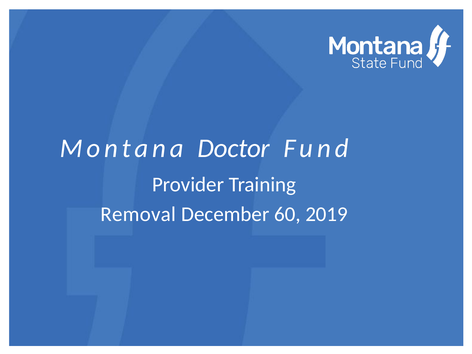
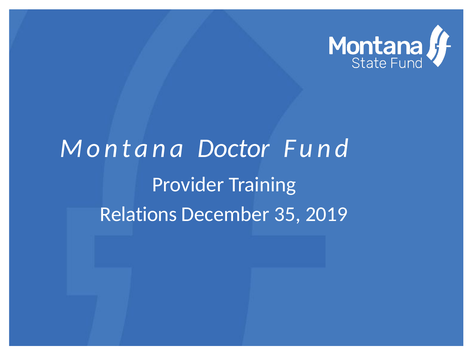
Removal: Removal -> Relations
60: 60 -> 35
